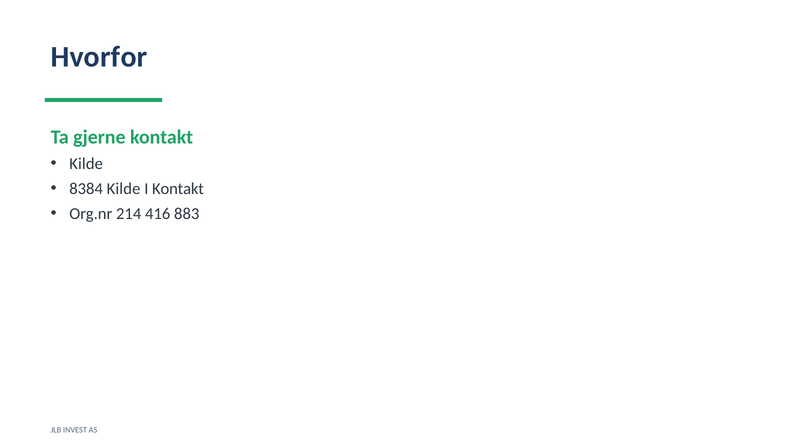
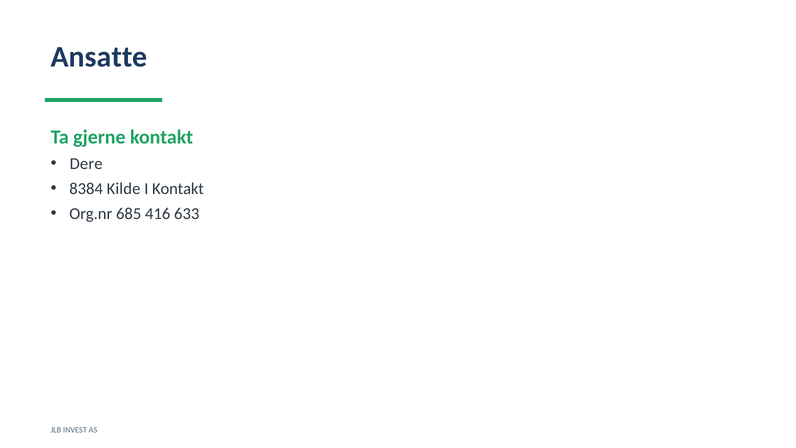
Hvorfor: Hvorfor -> Ansatte
Kilde at (86, 164): Kilde -> Dere
214: 214 -> 685
883: 883 -> 633
